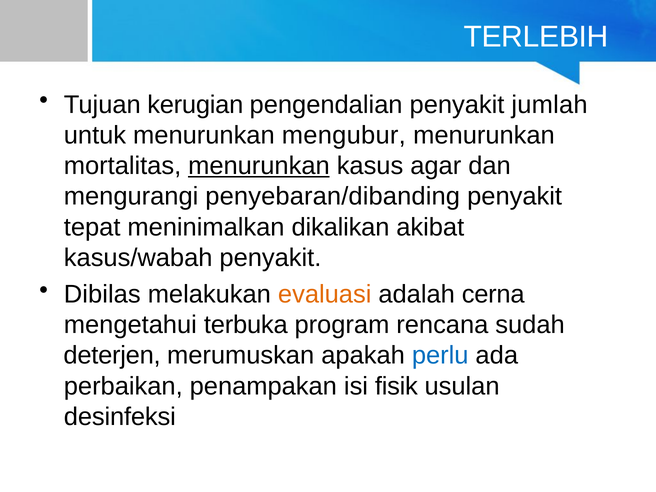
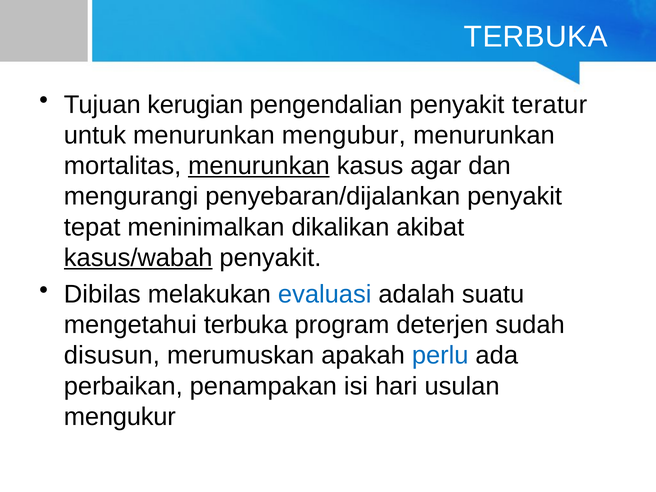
TERLEBIH at (536, 37): TERLEBIH -> TERBUKA
jumlah: jumlah -> teratur
penyebaran/dibanding: penyebaran/dibanding -> penyebaran/dijalankan
kasus/wabah underline: none -> present
evaluasi colour: orange -> blue
cerna: cerna -> suatu
rencana: rencana -> deterjen
deterjen: deterjen -> disusun
fisik: fisik -> hari
desinfeksi: desinfeksi -> mengukur
